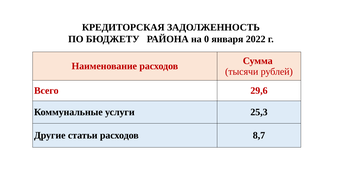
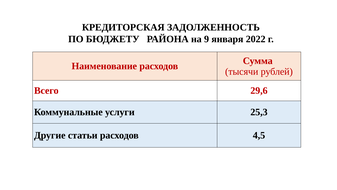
0: 0 -> 9
8,7: 8,7 -> 4,5
